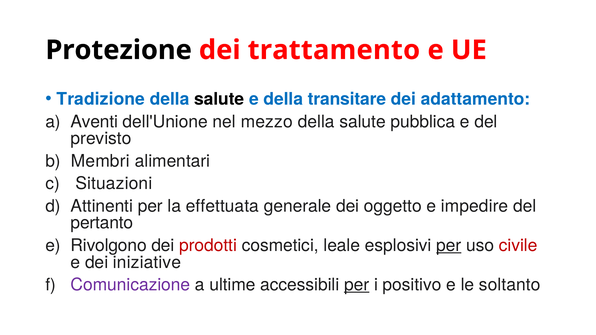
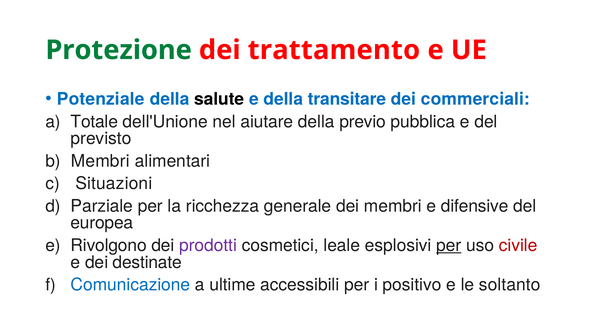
Protezione colour: black -> green
Tradizione: Tradizione -> Potenziale
adattamento: adattamento -> commerciali
Aventi: Aventi -> Totale
mezzo: mezzo -> aiutare
salute at (363, 122): salute -> previo
Attinenti: Attinenti -> Parziale
effettuata: effettuata -> ricchezza
dei oggetto: oggetto -> membri
impedire: impedire -> difensive
pertanto: pertanto -> europea
prodotti colour: red -> purple
iniziative: iniziative -> destinate
Comunicazione colour: purple -> blue
per at (357, 285) underline: present -> none
